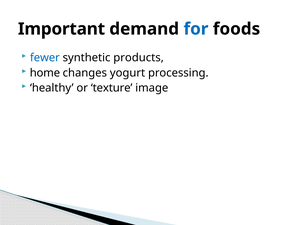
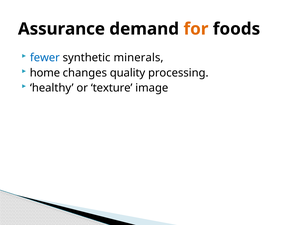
Important: Important -> Assurance
for colour: blue -> orange
products: products -> minerals
yogurt: yogurt -> quality
